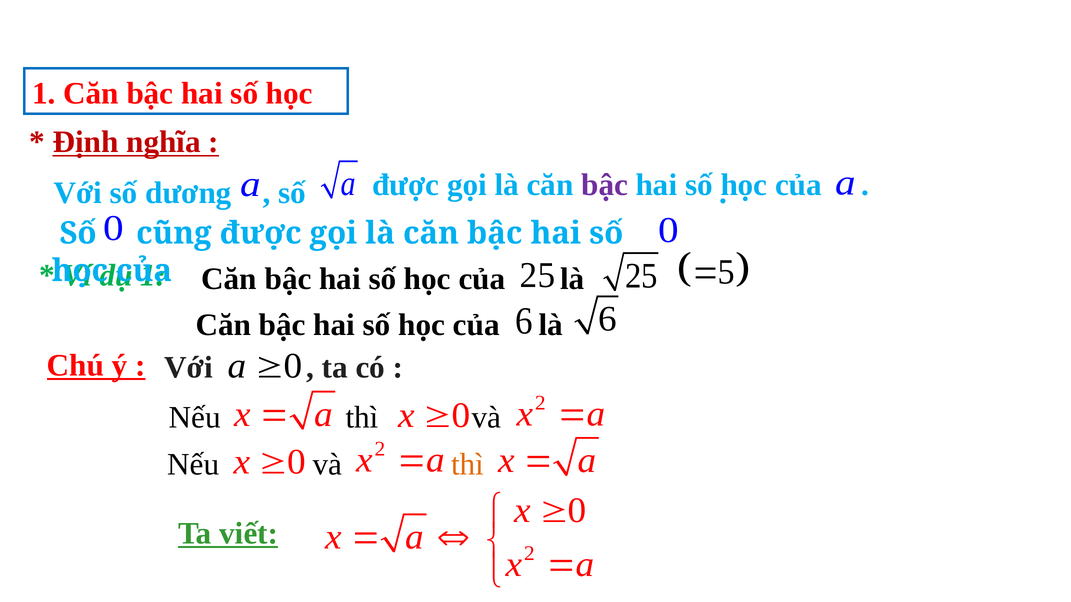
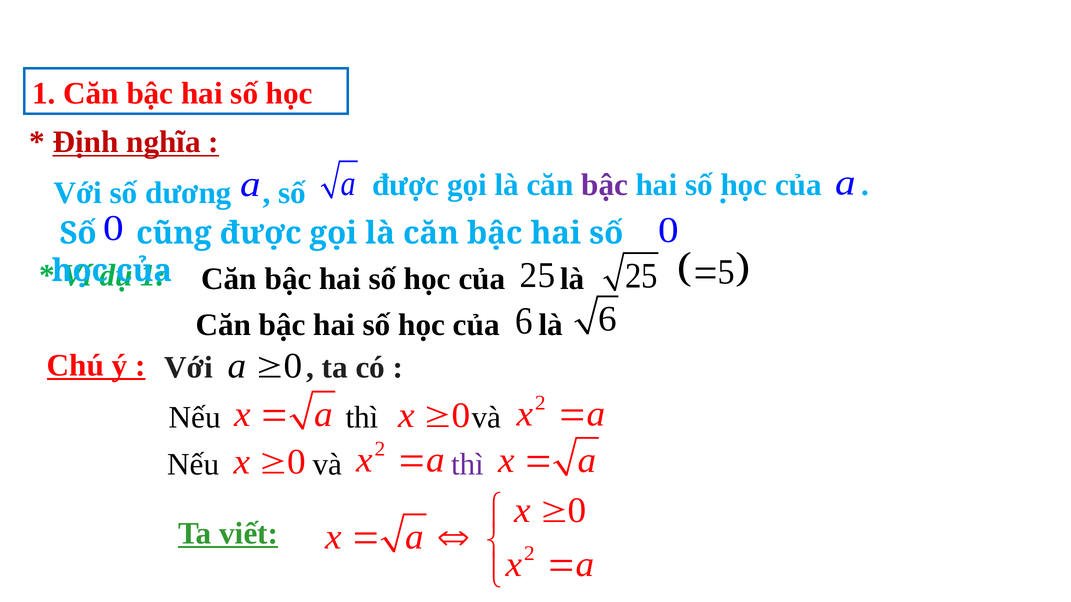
thì at (468, 465) colour: orange -> purple
